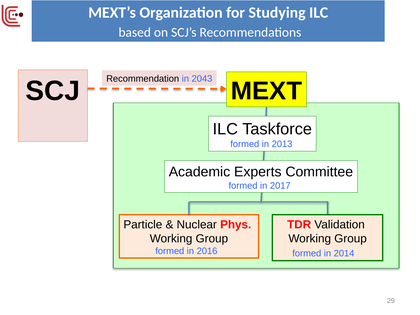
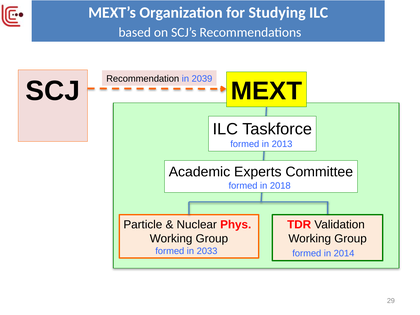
2043: 2043 -> 2039
2017: 2017 -> 2018
2016: 2016 -> 2033
